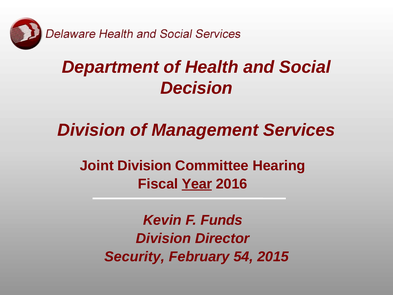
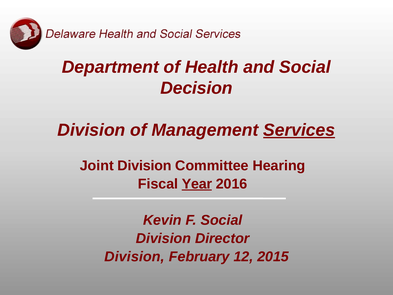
Services underline: none -> present
F Funds: Funds -> Social
Security at (135, 256): Security -> Division
54: 54 -> 12
